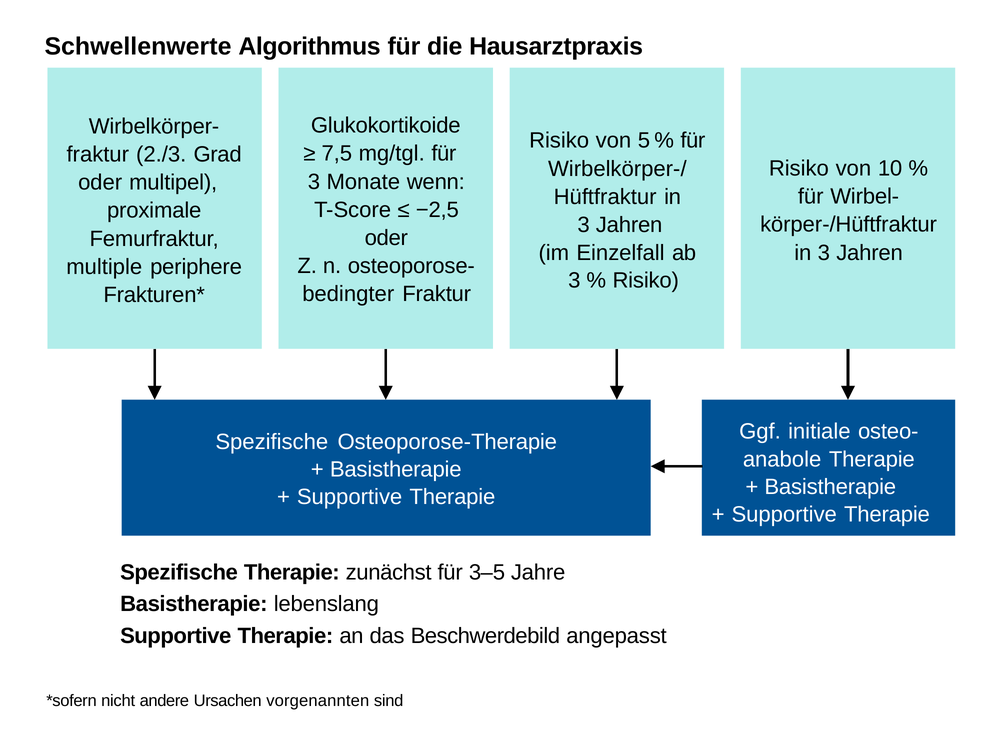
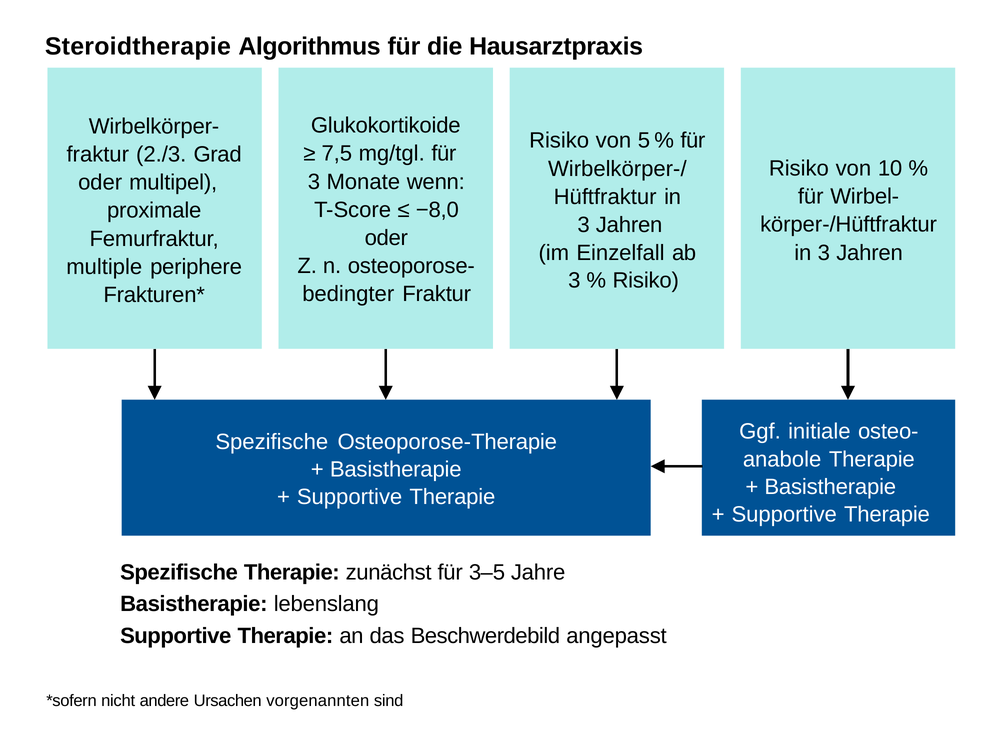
Schwellenwerte: Schwellenwerte -> Steroidtherapie
−2,5: −2,5 -> −8,0
